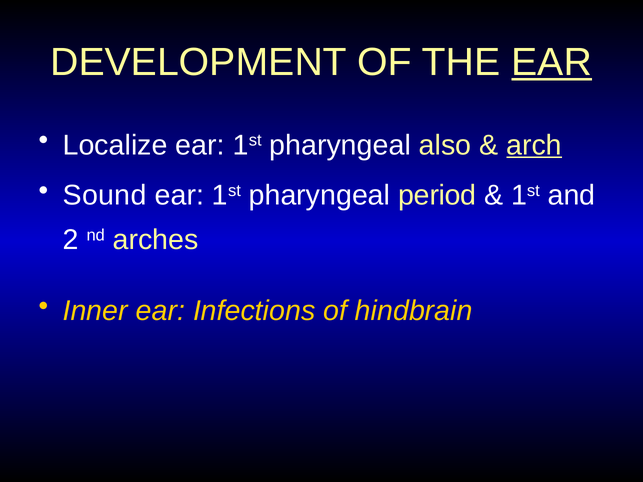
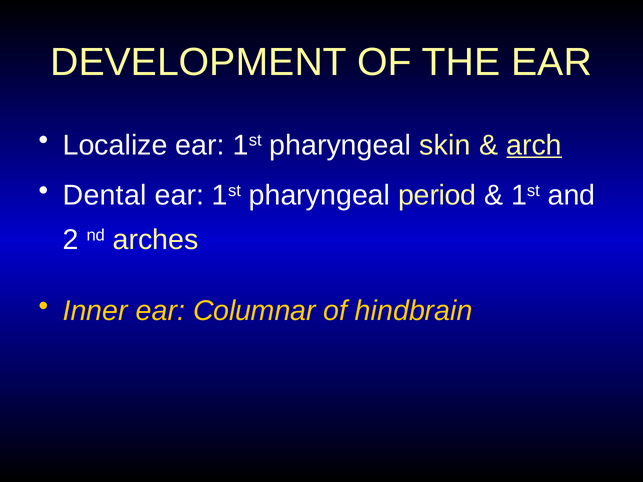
EAR at (552, 62) underline: present -> none
also: also -> skin
Sound: Sound -> Dental
Infections: Infections -> Columnar
